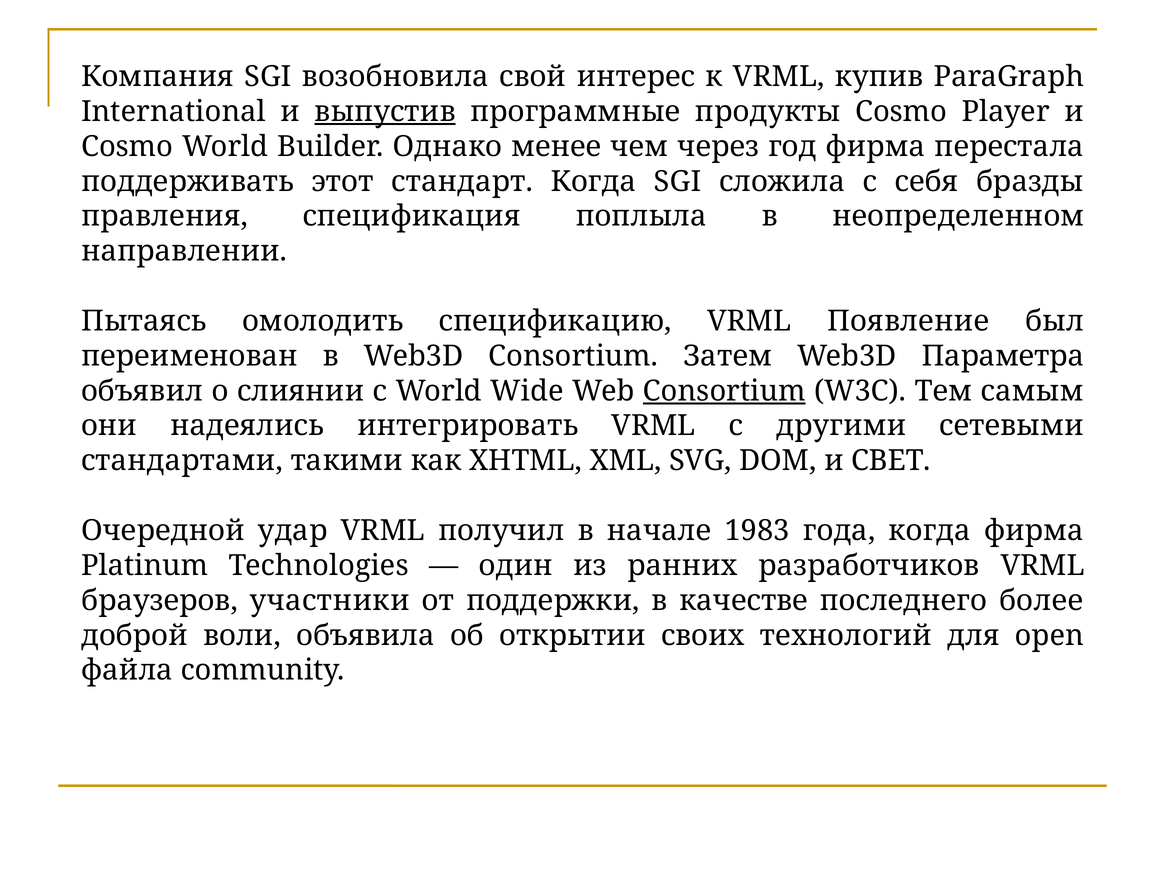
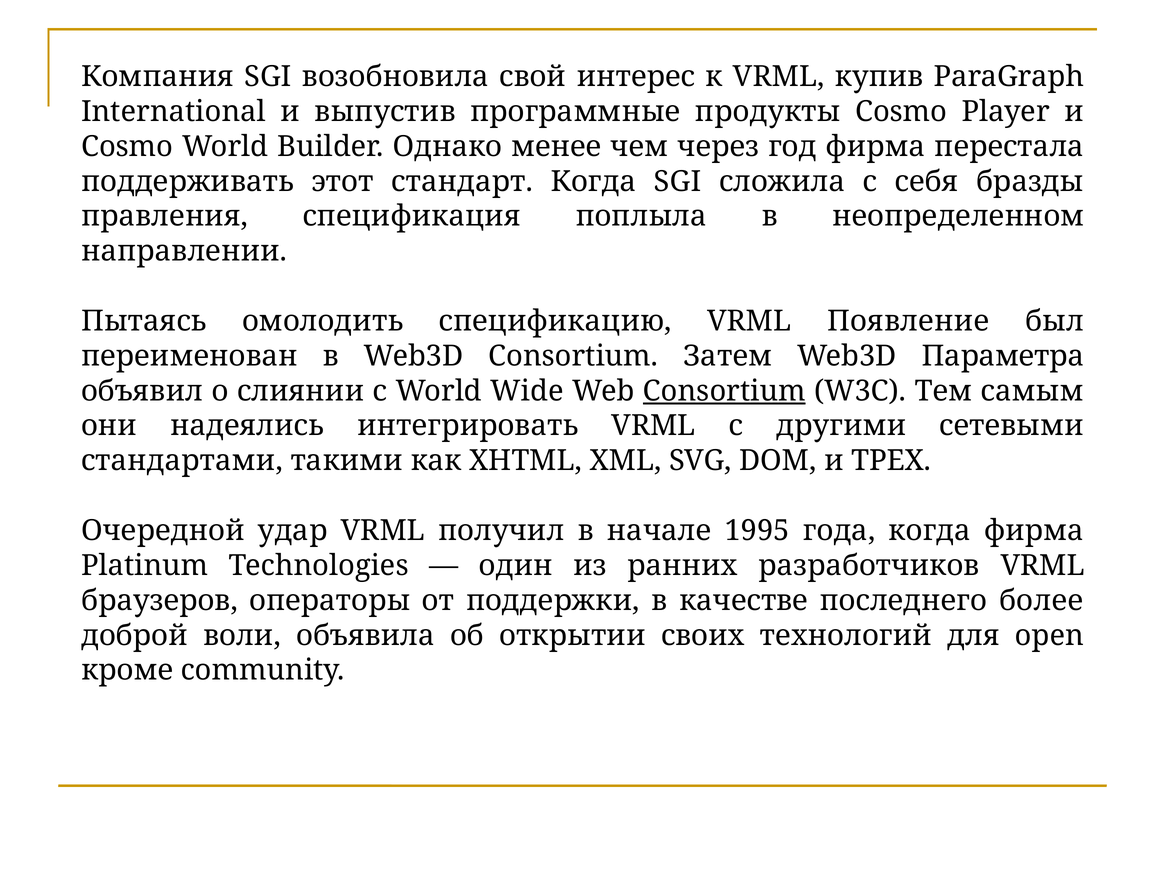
выпустив underline: present -> none
СВЕТ: СВЕТ -> ТРЕХ
1983: 1983 -> 1995
участники: участники -> операторы
файла: файла -> кроме
